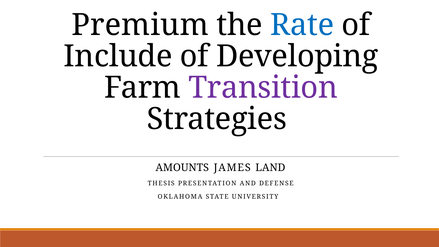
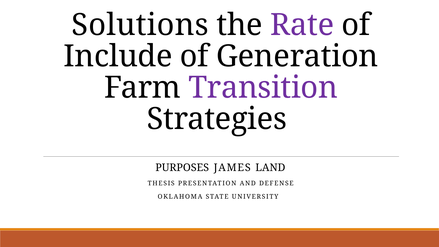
Premium: Premium -> Solutions
Rate colour: blue -> purple
Developing: Developing -> Generation
AMOUNTS: AMOUNTS -> PURPOSES
